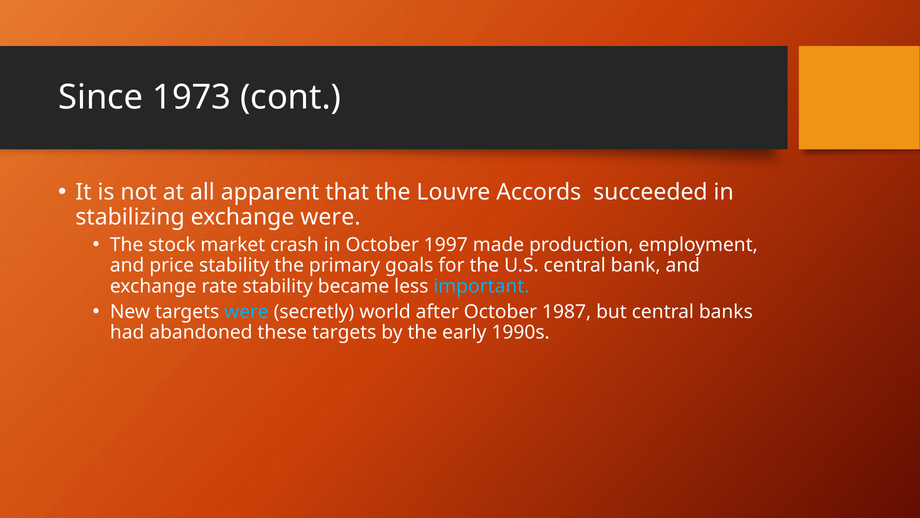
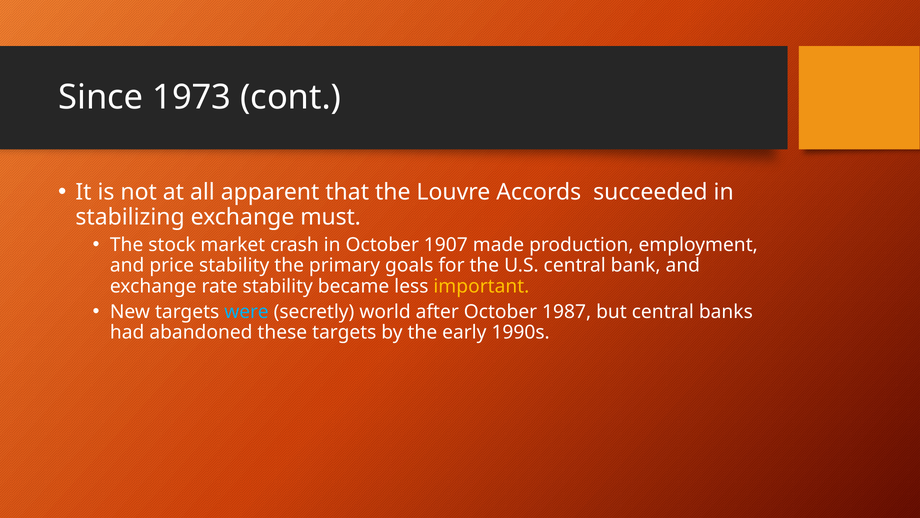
exchange were: were -> must
1997: 1997 -> 1907
important colour: light blue -> yellow
